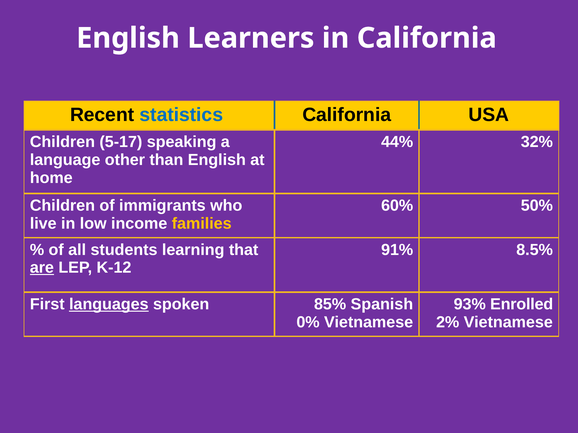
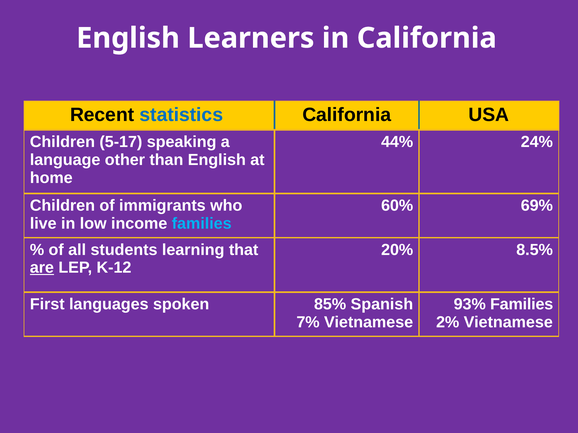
32%: 32% -> 24%
50%: 50% -> 69%
families at (202, 224) colour: yellow -> light blue
91%: 91% -> 20%
languages underline: present -> none
93% Enrolled: Enrolled -> Families
0%: 0% -> 7%
